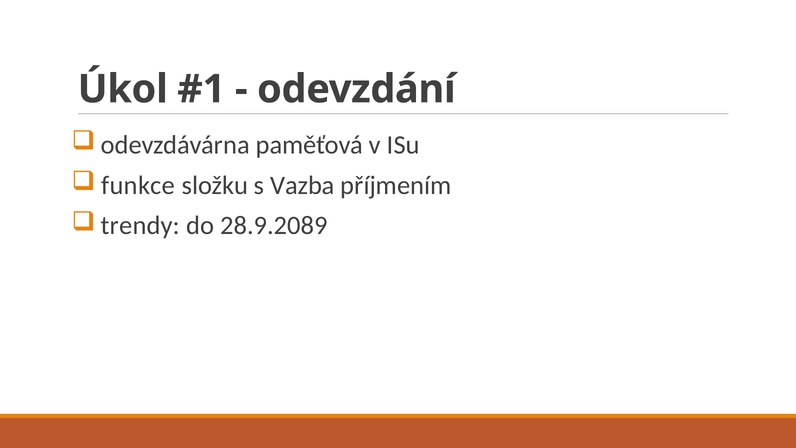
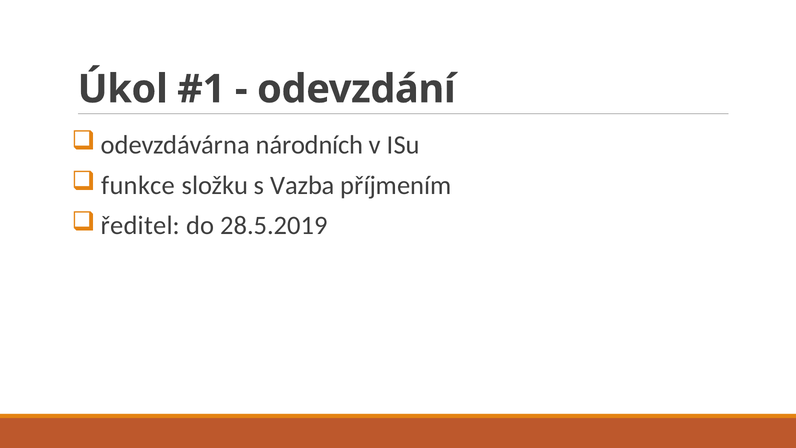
paměťová: paměťová -> národních
trendy: trendy -> ředitel
28.9.2089: 28.9.2089 -> 28.5.2019
